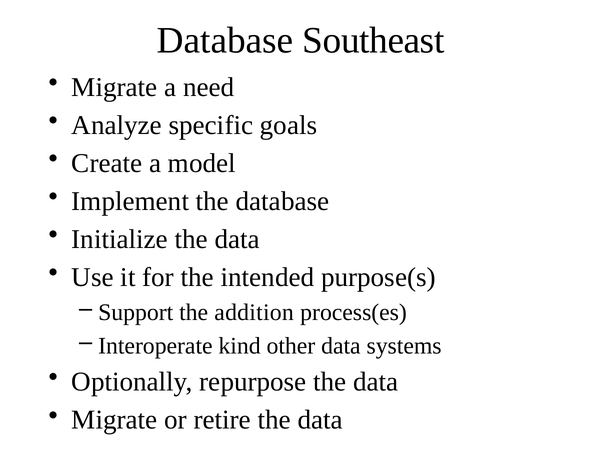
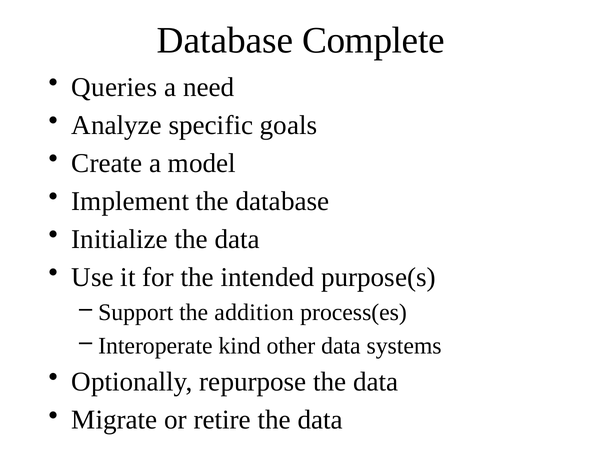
Southeast: Southeast -> Complete
Migrate at (114, 87): Migrate -> Queries
